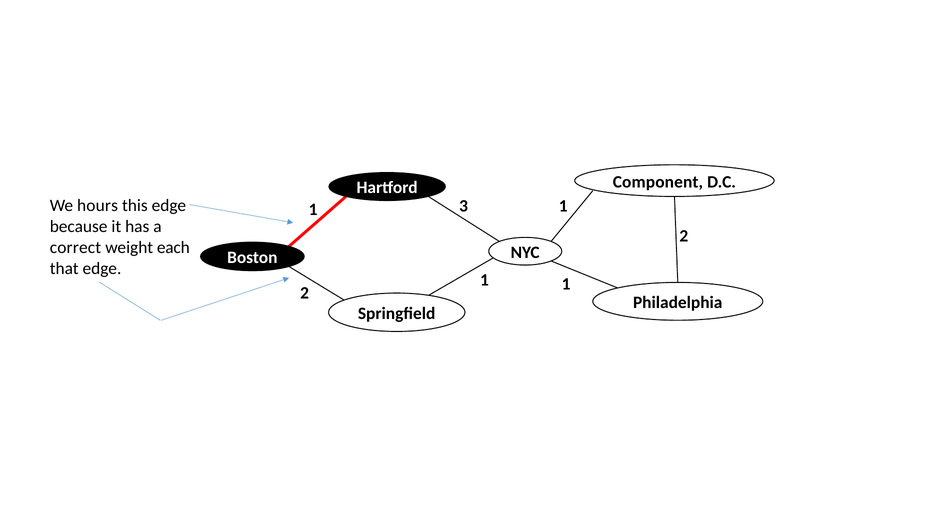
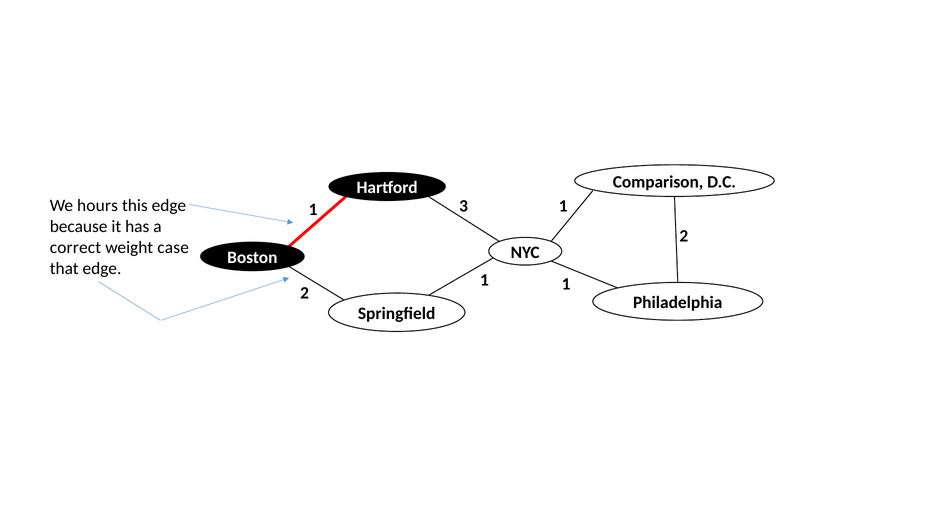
Component: Component -> Comparison
each: each -> case
